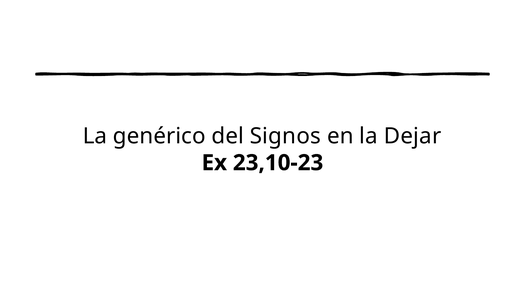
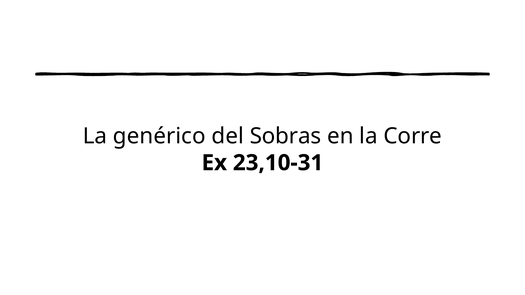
Signos: Signos -> Sobras
Dejar: Dejar -> Corre
23,10-23: 23,10-23 -> 23,10-31
